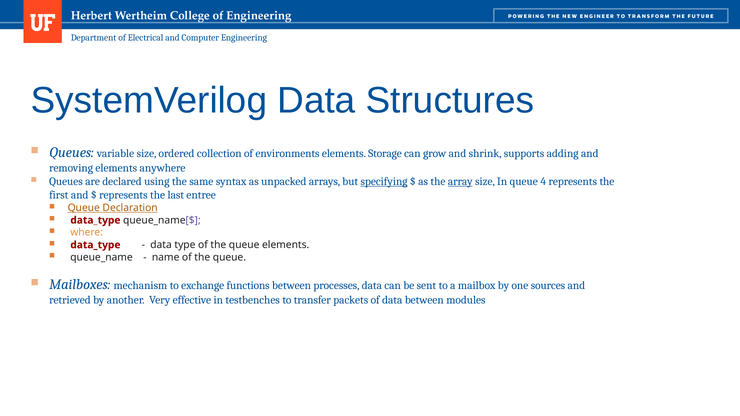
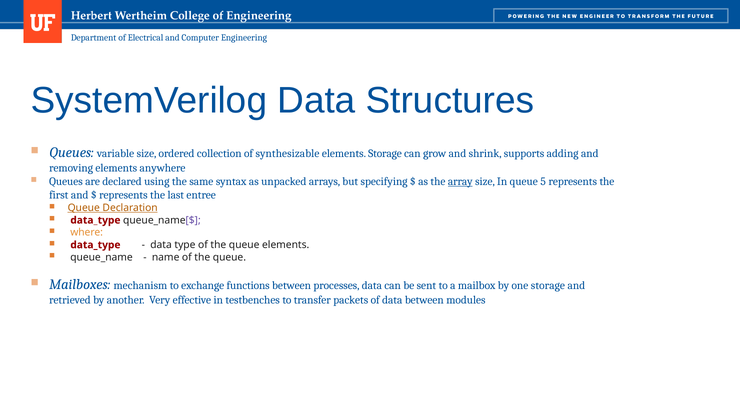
environments: environments -> synthesizable
specifying underline: present -> none
4: 4 -> 5
one sources: sources -> storage
